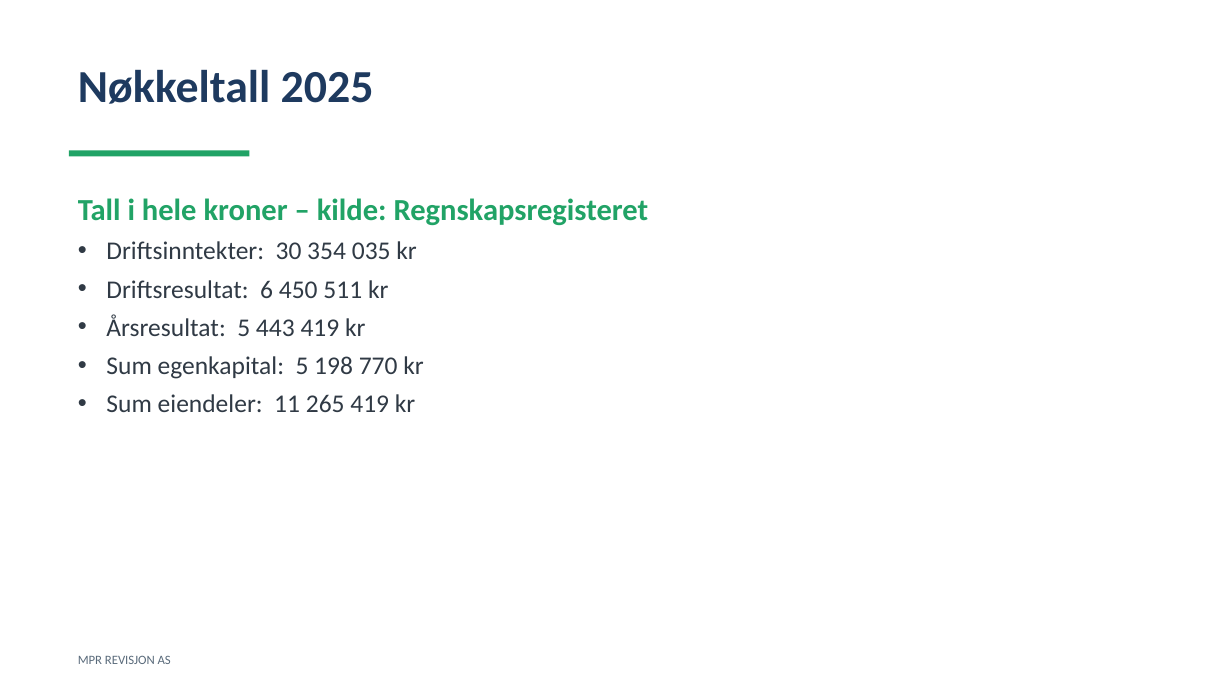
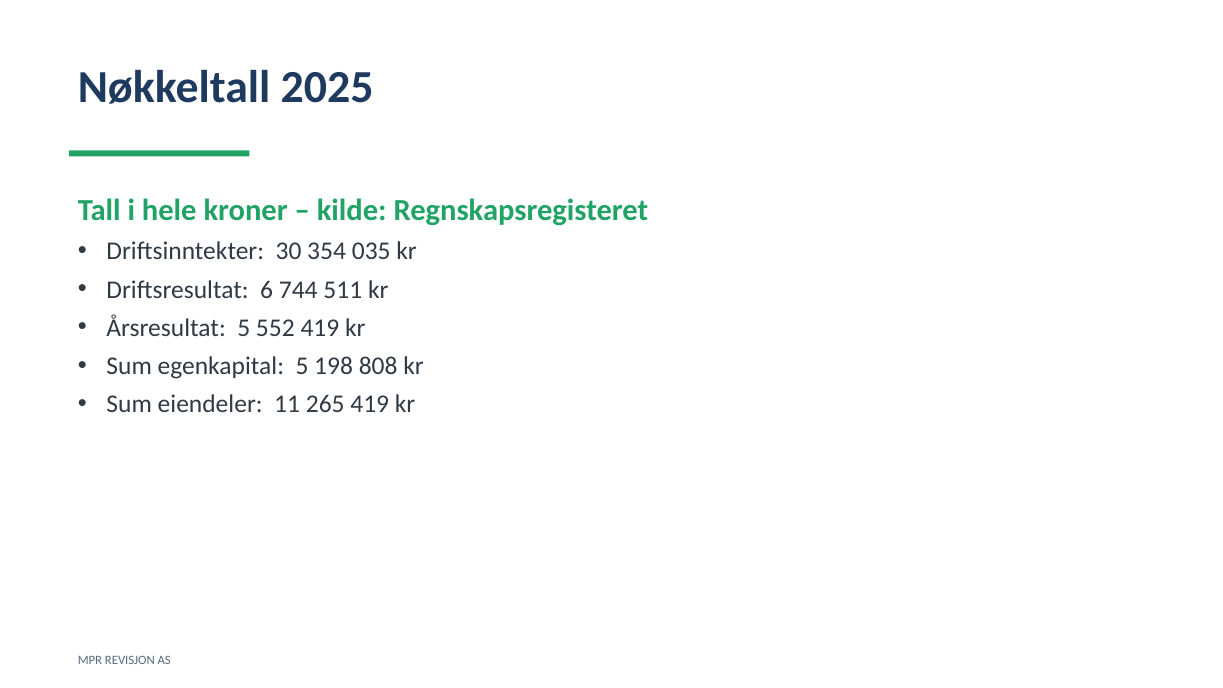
450: 450 -> 744
443: 443 -> 552
770: 770 -> 808
